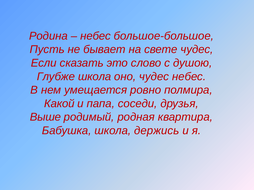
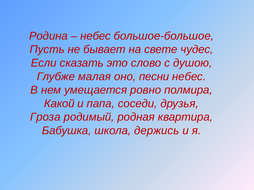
Глубже школа: школа -> малая
оно чудес: чудес -> песни
Выше: Выше -> Гроза
